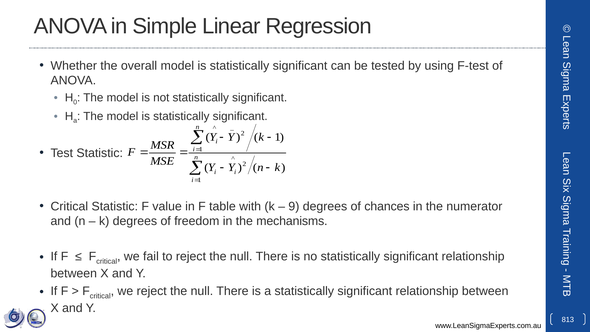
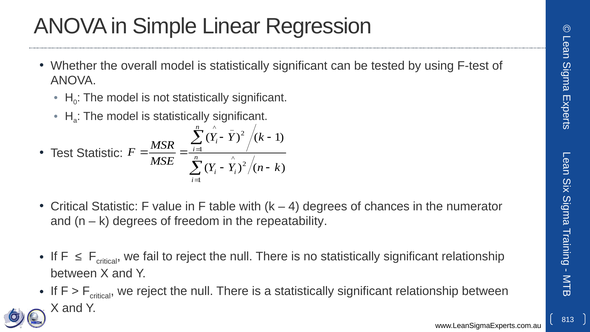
9: 9 -> 4
mechanisms: mechanisms -> repeatability
